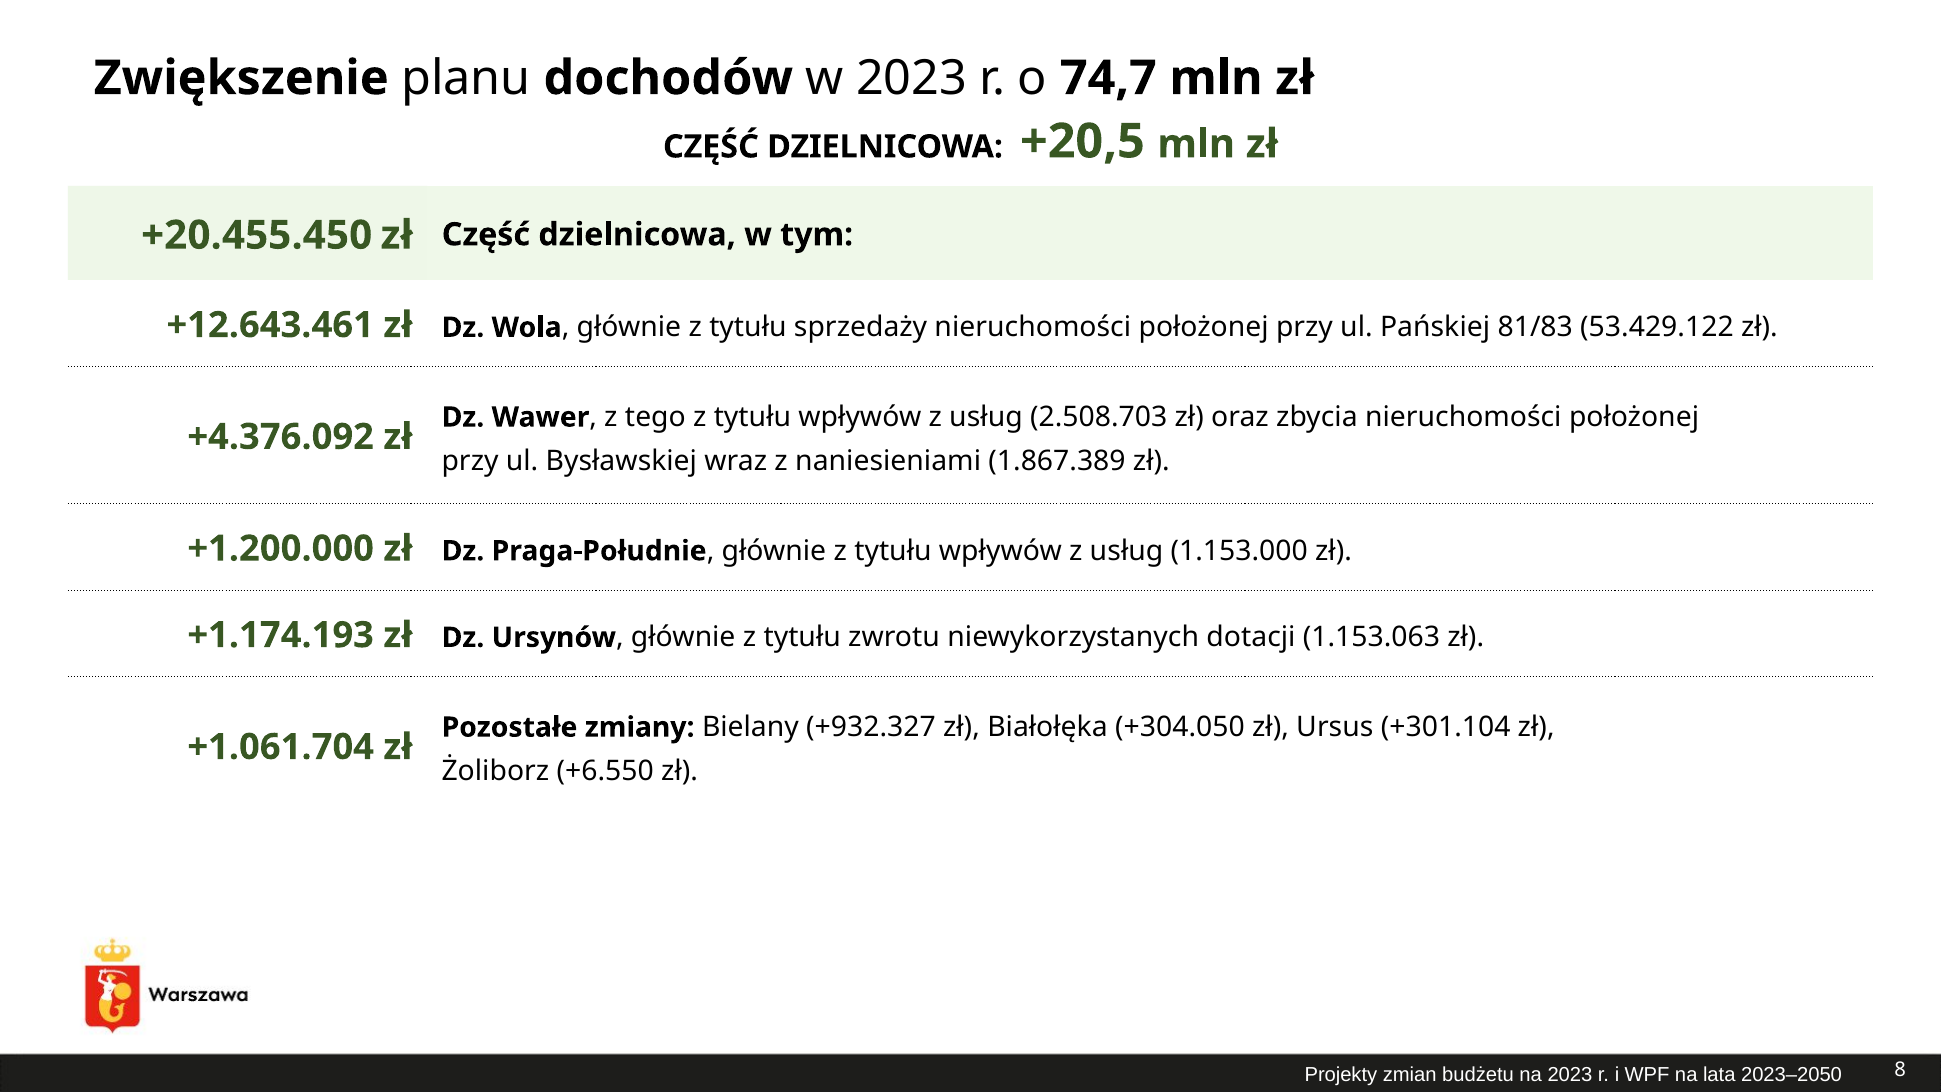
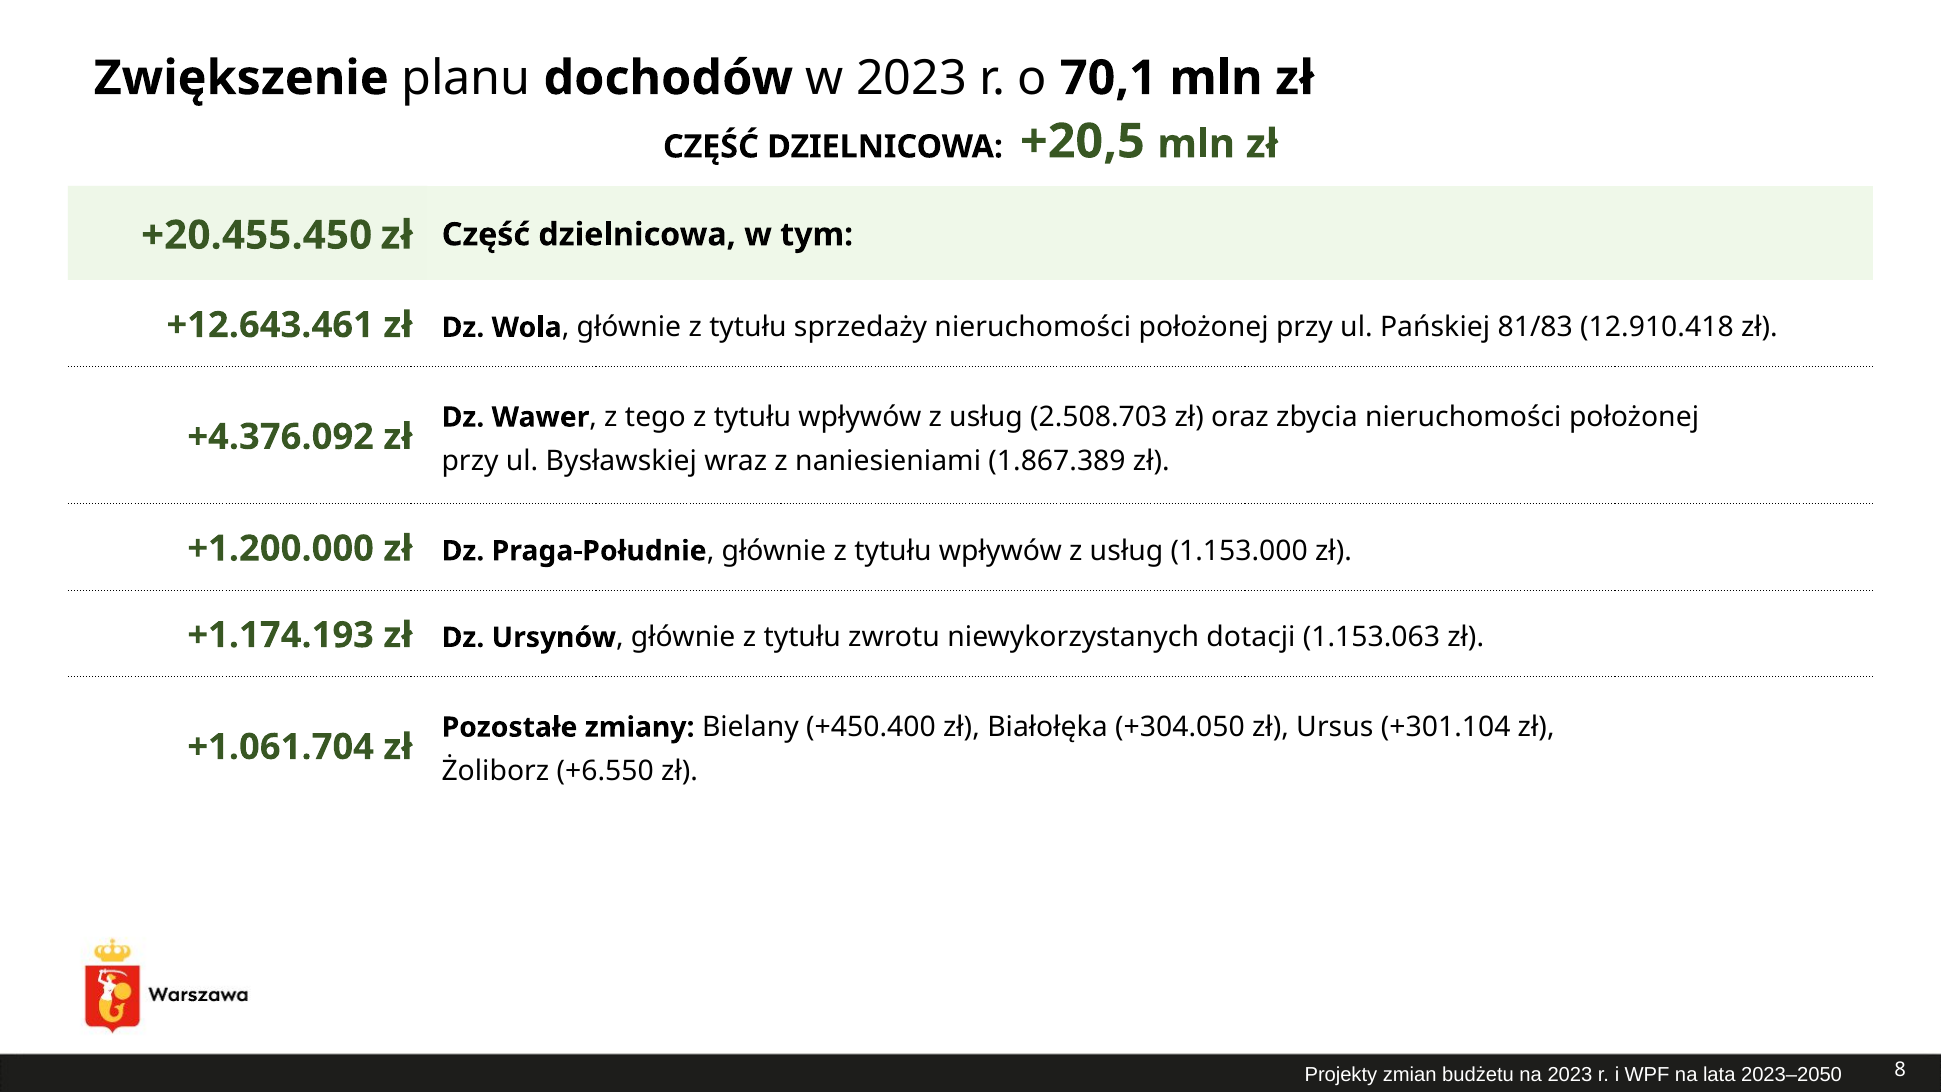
74,7: 74,7 -> 70,1
53.429.122: 53.429.122 -> 12.910.418
+932.327: +932.327 -> +450.400
